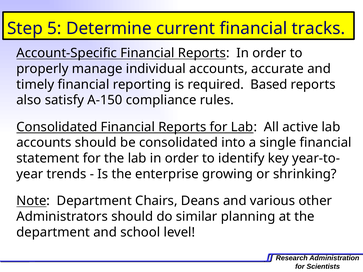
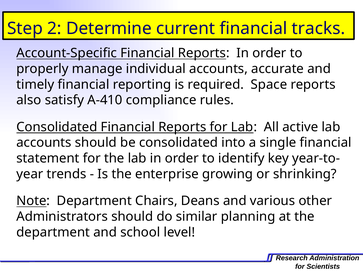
5: 5 -> 2
Based: Based -> Space
A-150: A-150 -> A-410
